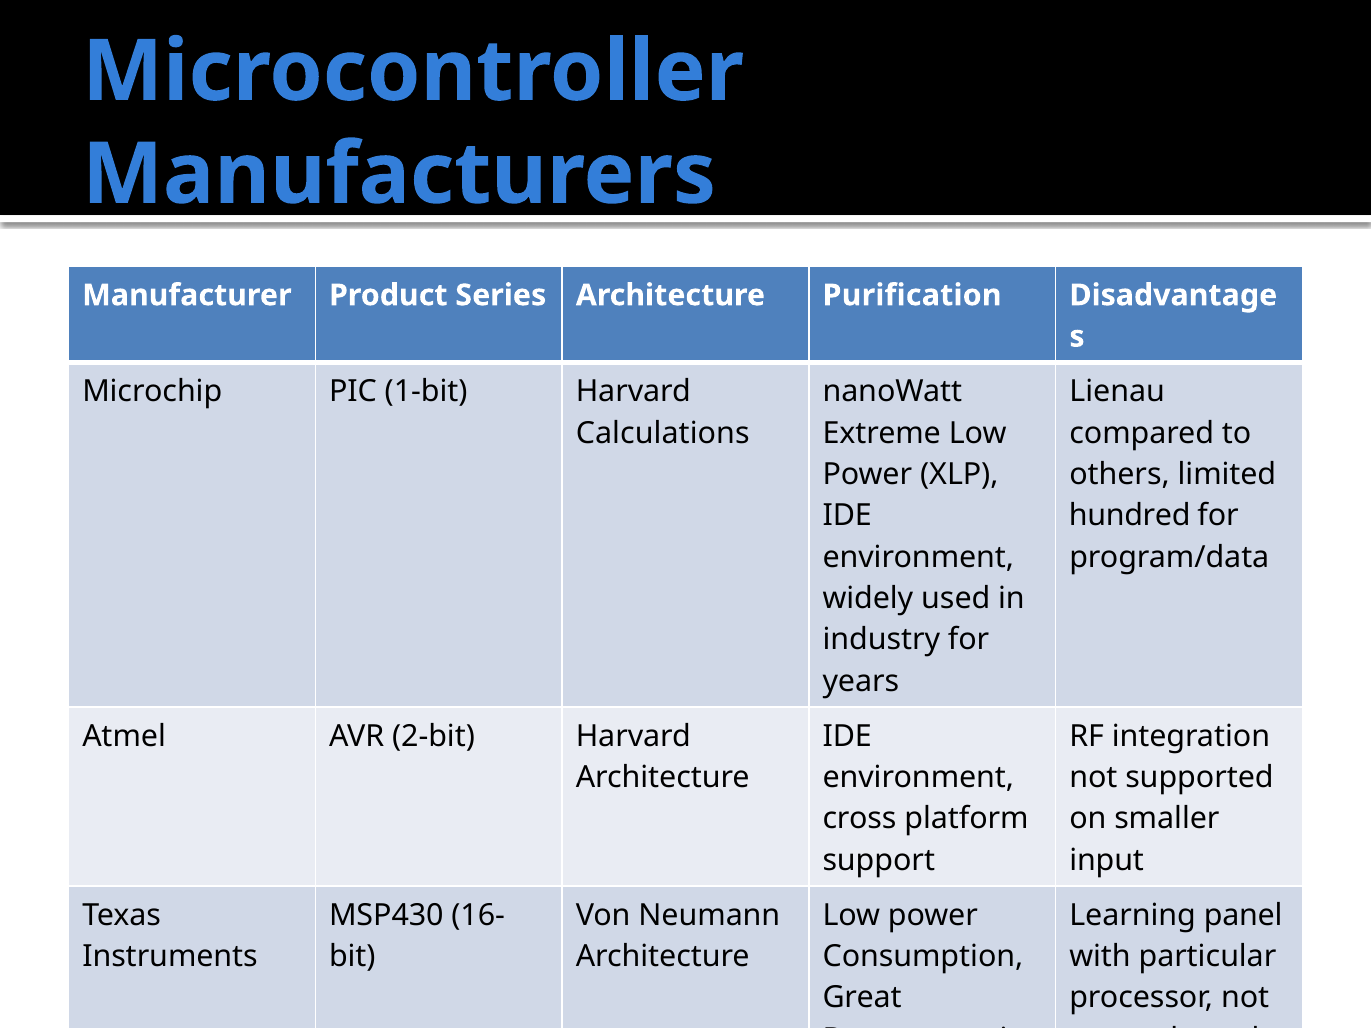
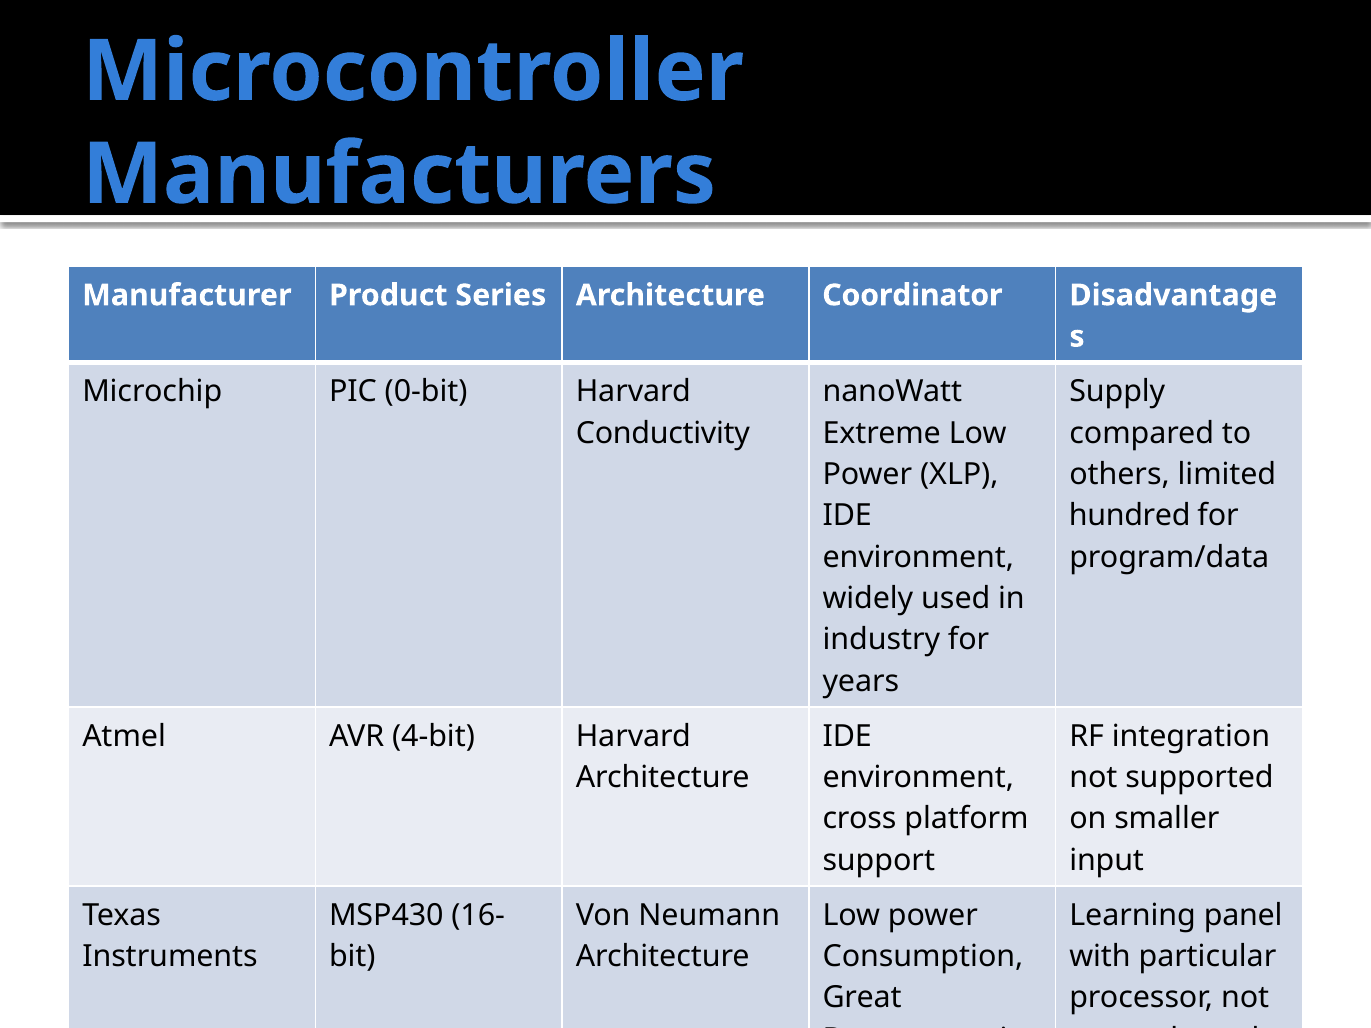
Purification: Purification -> Coordinator
1-bit: 1-bit -> 0-bit
Lienau: Lienau -> Supply
Calculations: Calculations -> Conductivity
2-bit: 2-bit -> 4-bit
